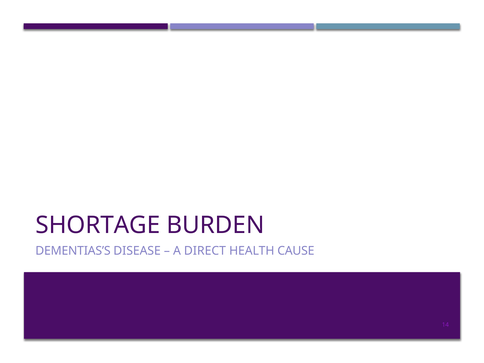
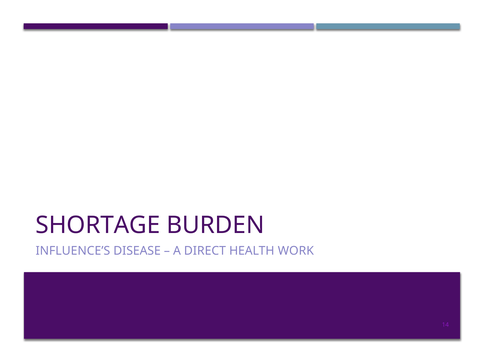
DEMENTIAS’S: DEMENTIAS’S -> INFLUENCE’S
CAUSE: CAUSE -> WORK
